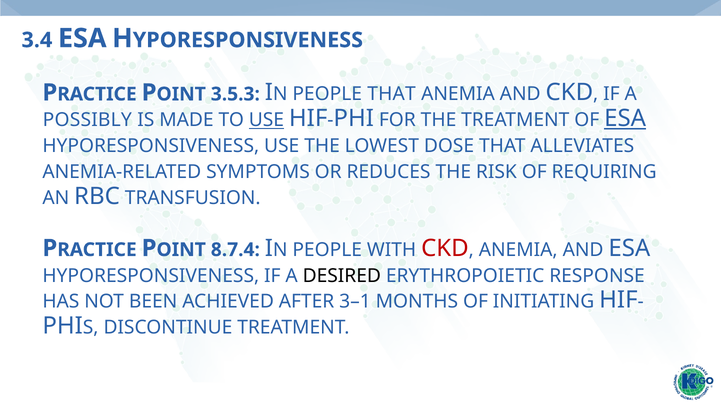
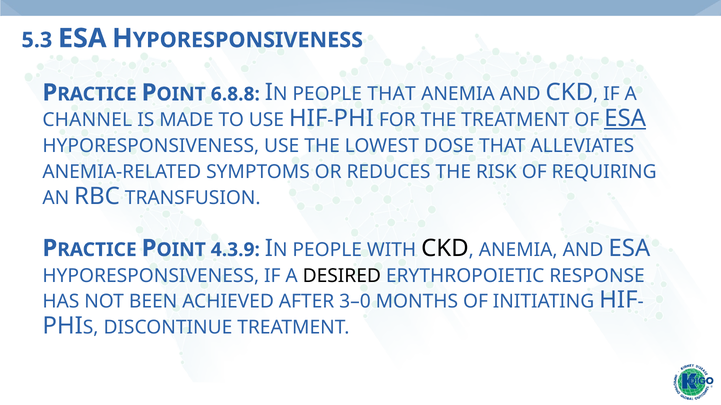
3.4: 3.4 -> 5.3
3.5.3: 3.5.3 -> 6.8.8
POSSIBLY: POSSIBLY -> CHANNEL
USE at (266, 120) underline: present -> none
8.7.4: 8.7.4 -> 4.3.9
CKD at (445, 248) colour: red -> black
3–1: 3–1 -> 3–0
